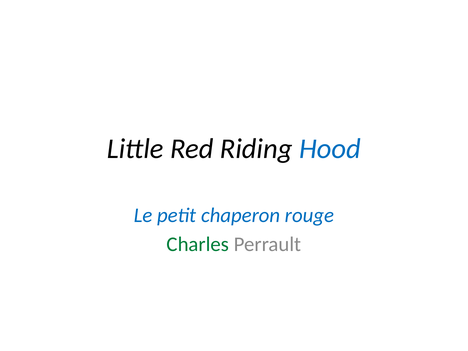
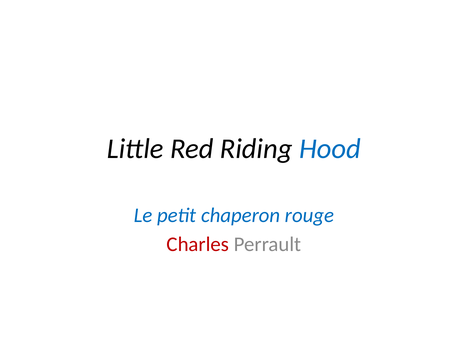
Charles colour: green -> red
